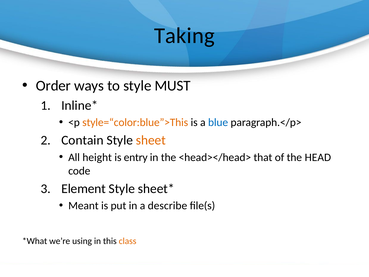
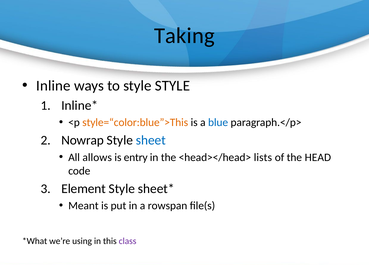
Order: Order -> Inline
style MUST: MUST -> STYLE
Contain: Contain -> Nowrap
sheet colour: orange -> blue
height: height -> allows
that: that -> lists
describe: describe -> rowspan
class colour: orange -> purple
